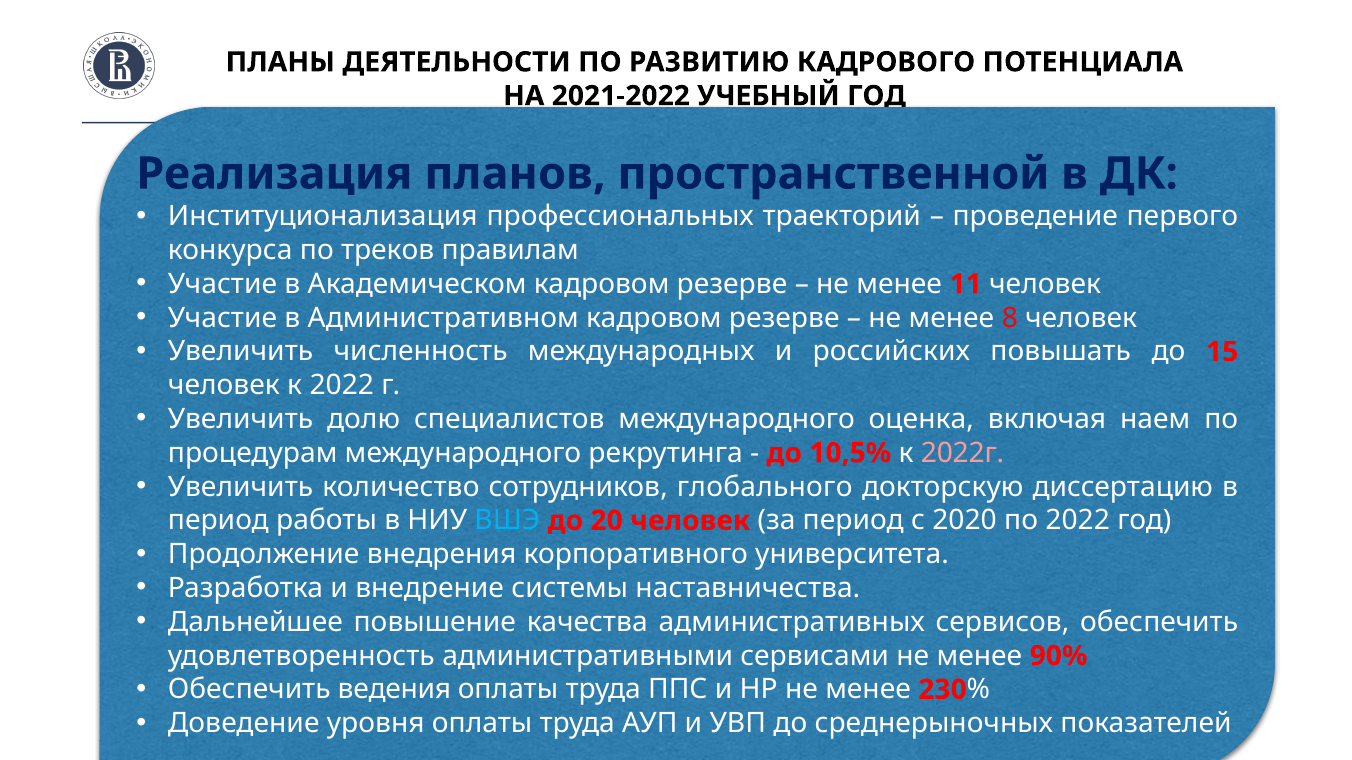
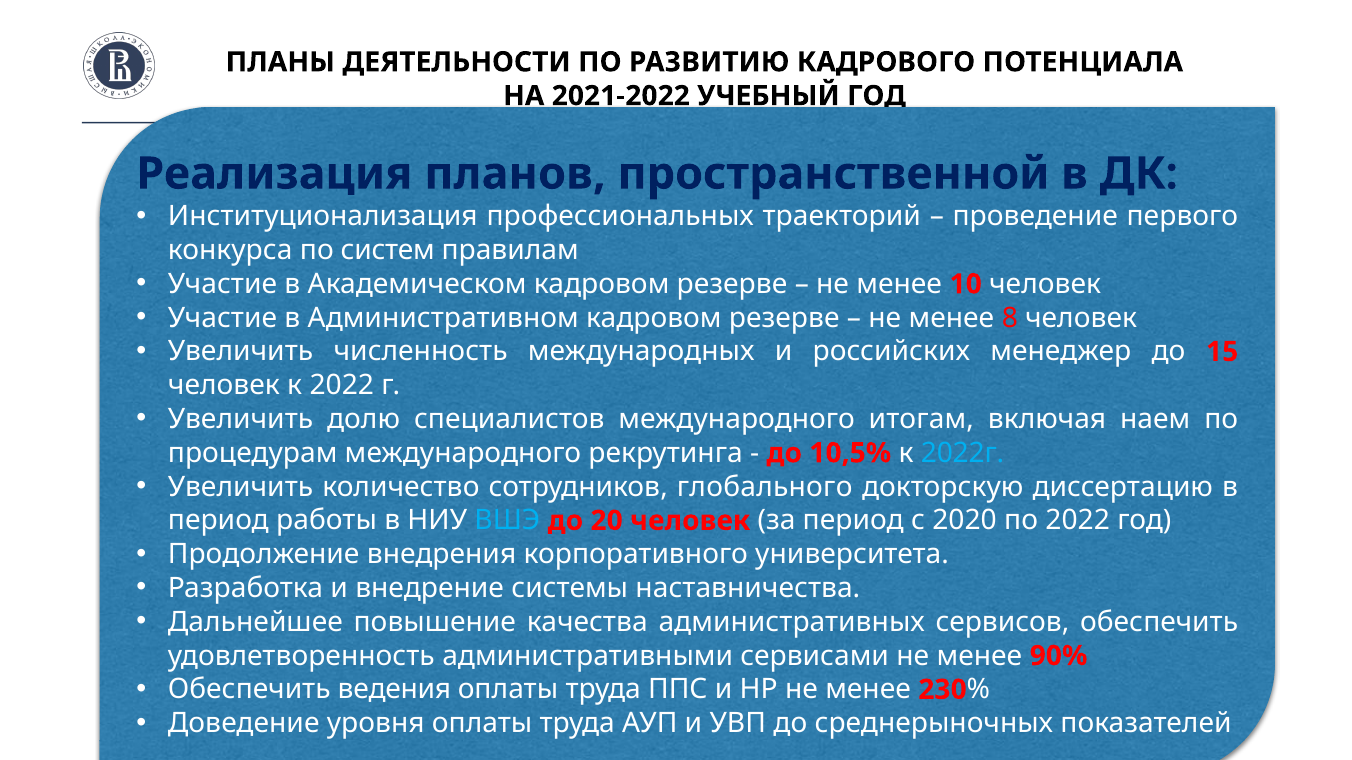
треков: треков -> систем
11: 11 -> 10
повышать: повышать -> менеджер
оценка: оценка -> итогам
2022г colour: pink -> light blue
